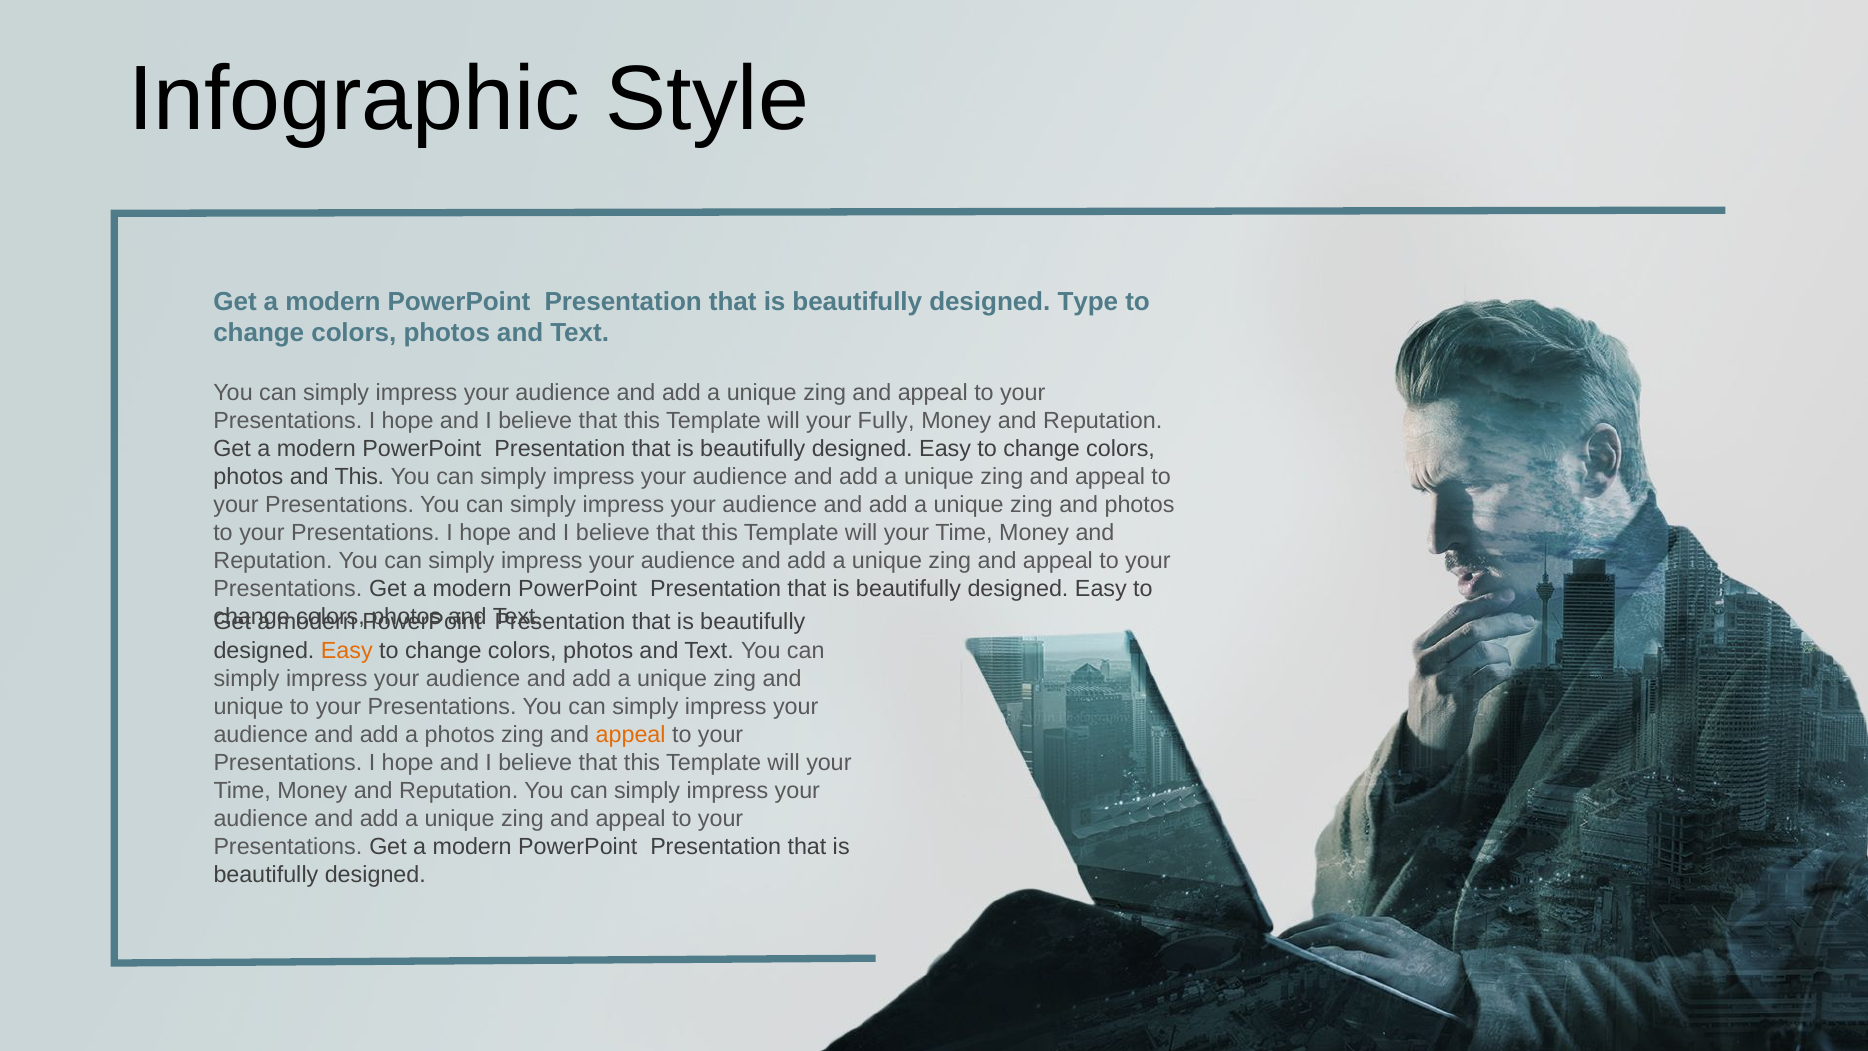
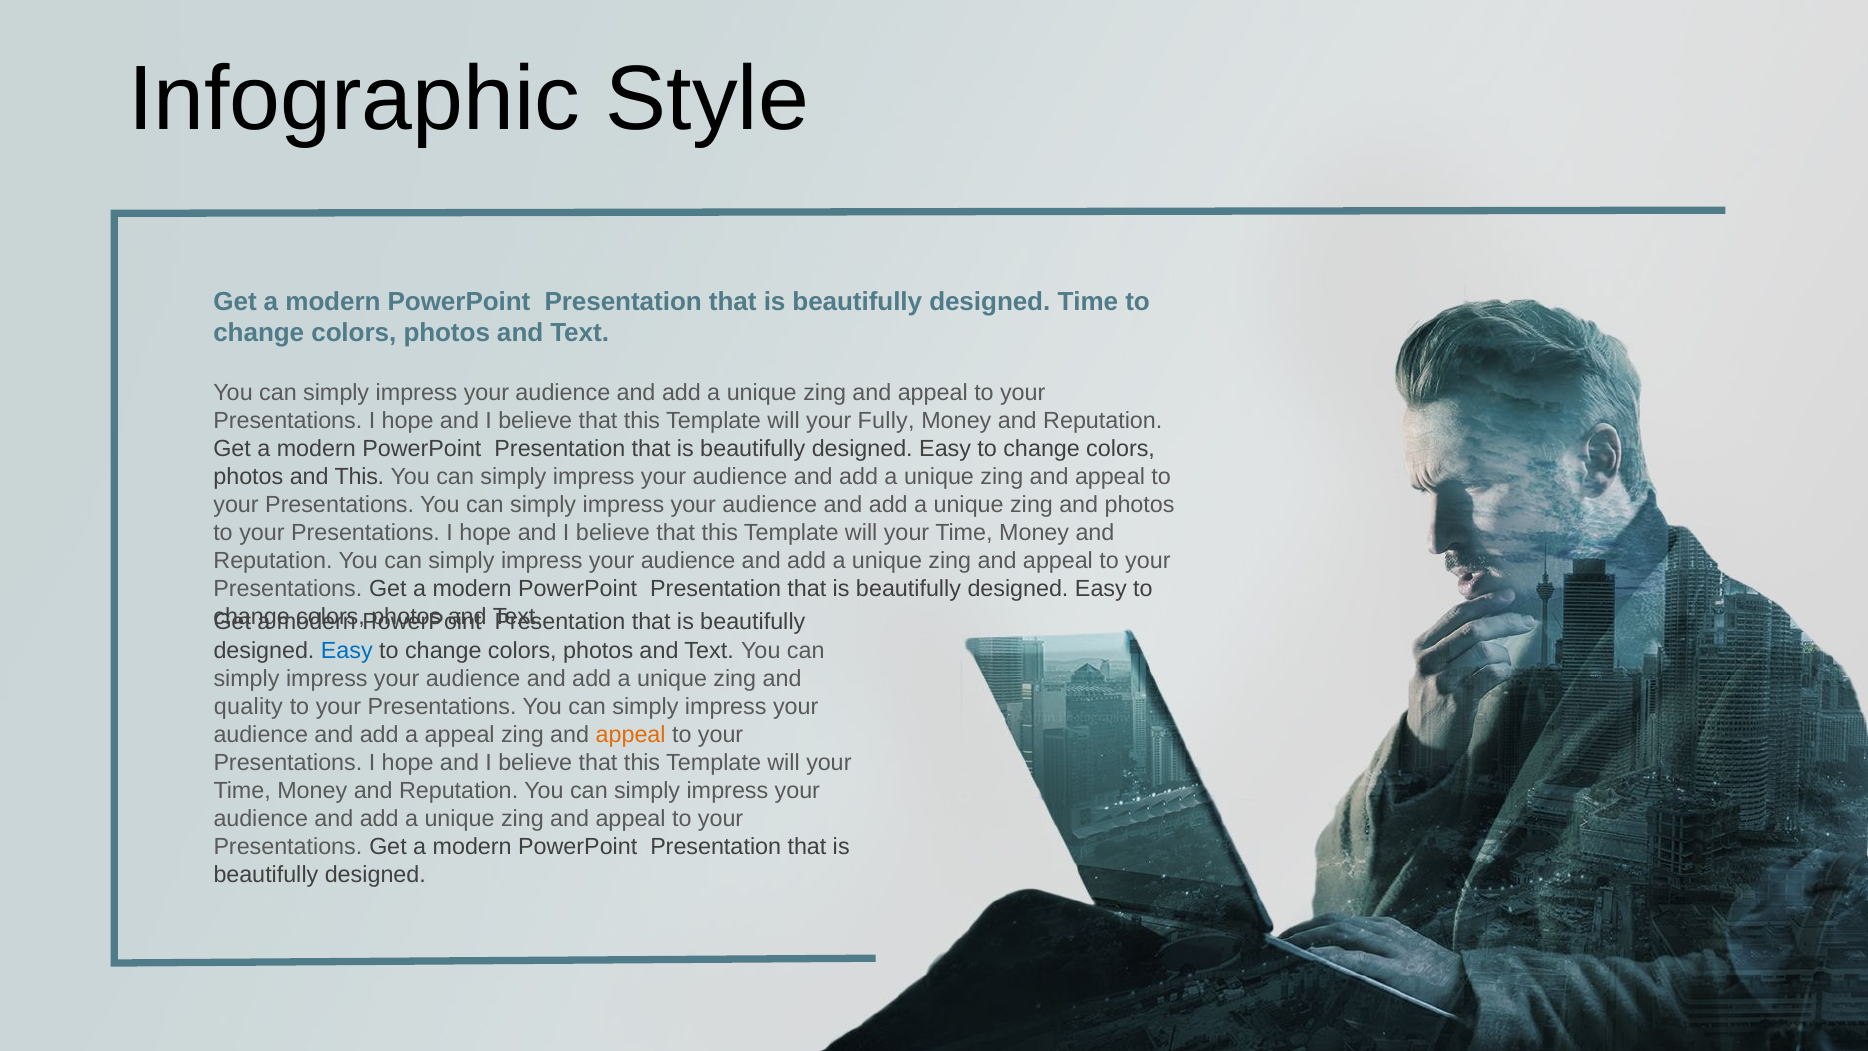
designed Type: Type -> Time
Easy at (347, 650) colour: orange -> blue
unique at (249, 706): unique -> quality
a photos: photos -> appeal
